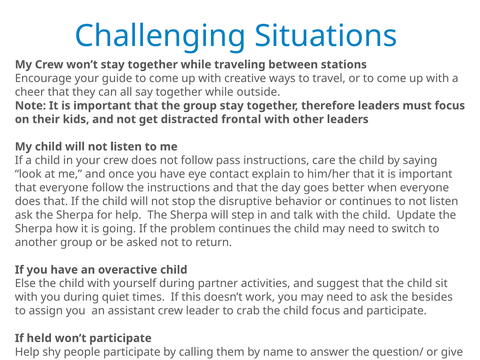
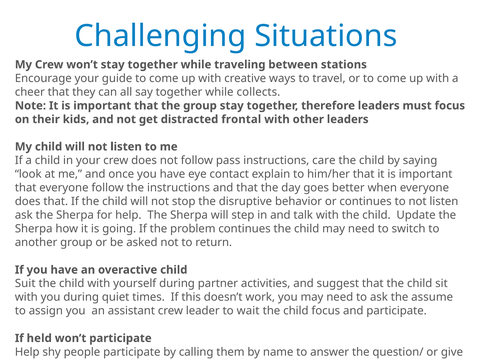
outside: outside -> collects
Else: Else -> Suit
besides: besides -> assume
crab: crab -> wait
